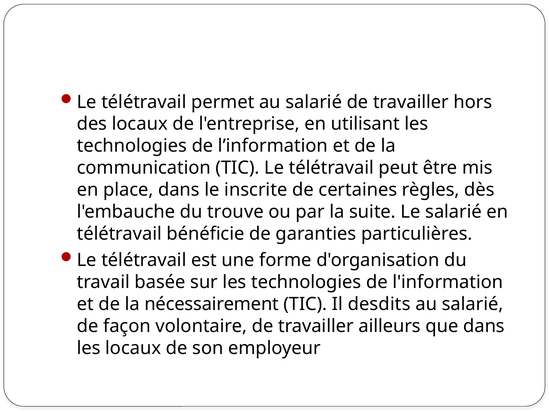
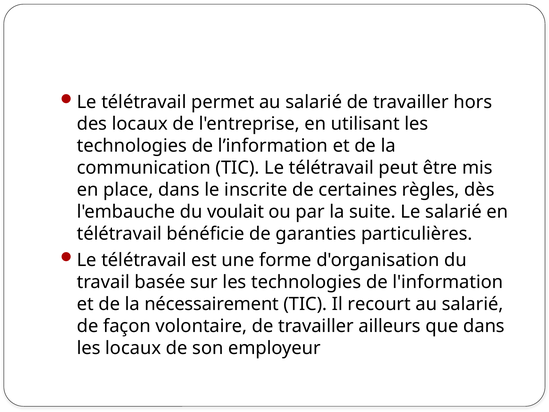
trouve: trouve -> voulait
desdits: desdits -> recourt
